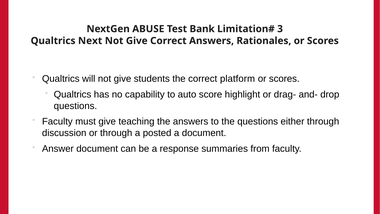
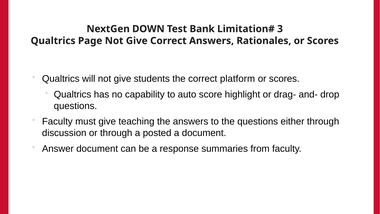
ABUSE: ABUSE -> DOWN
Next: Next -> Page
